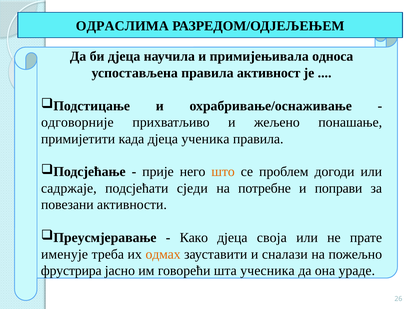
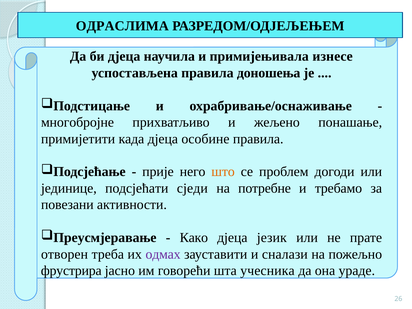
односа: односа -> изнесе
активност: активност -> доношења
одговорније: одговорније -> многобројне
ученика: ученика -> особине
садржаје: садржаје -> јединице
поправи: поправи -> требамо
своја: своја -> језик
именује: именује -> отворен
одмах colour: orange -> purple
